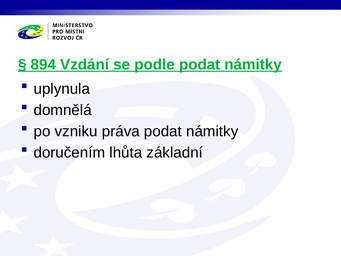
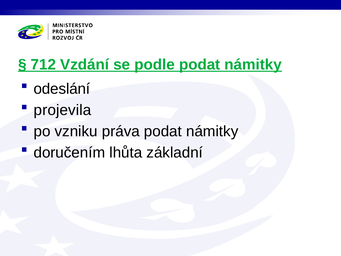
894: 894 -> 712
uplynula: uplynula -> odeslání
domnělá: domnělá -> projevila
